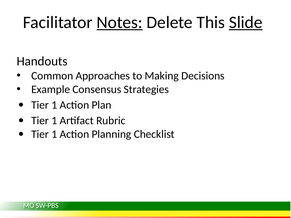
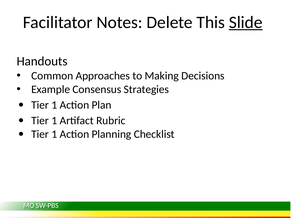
Notes underline: present -> none
